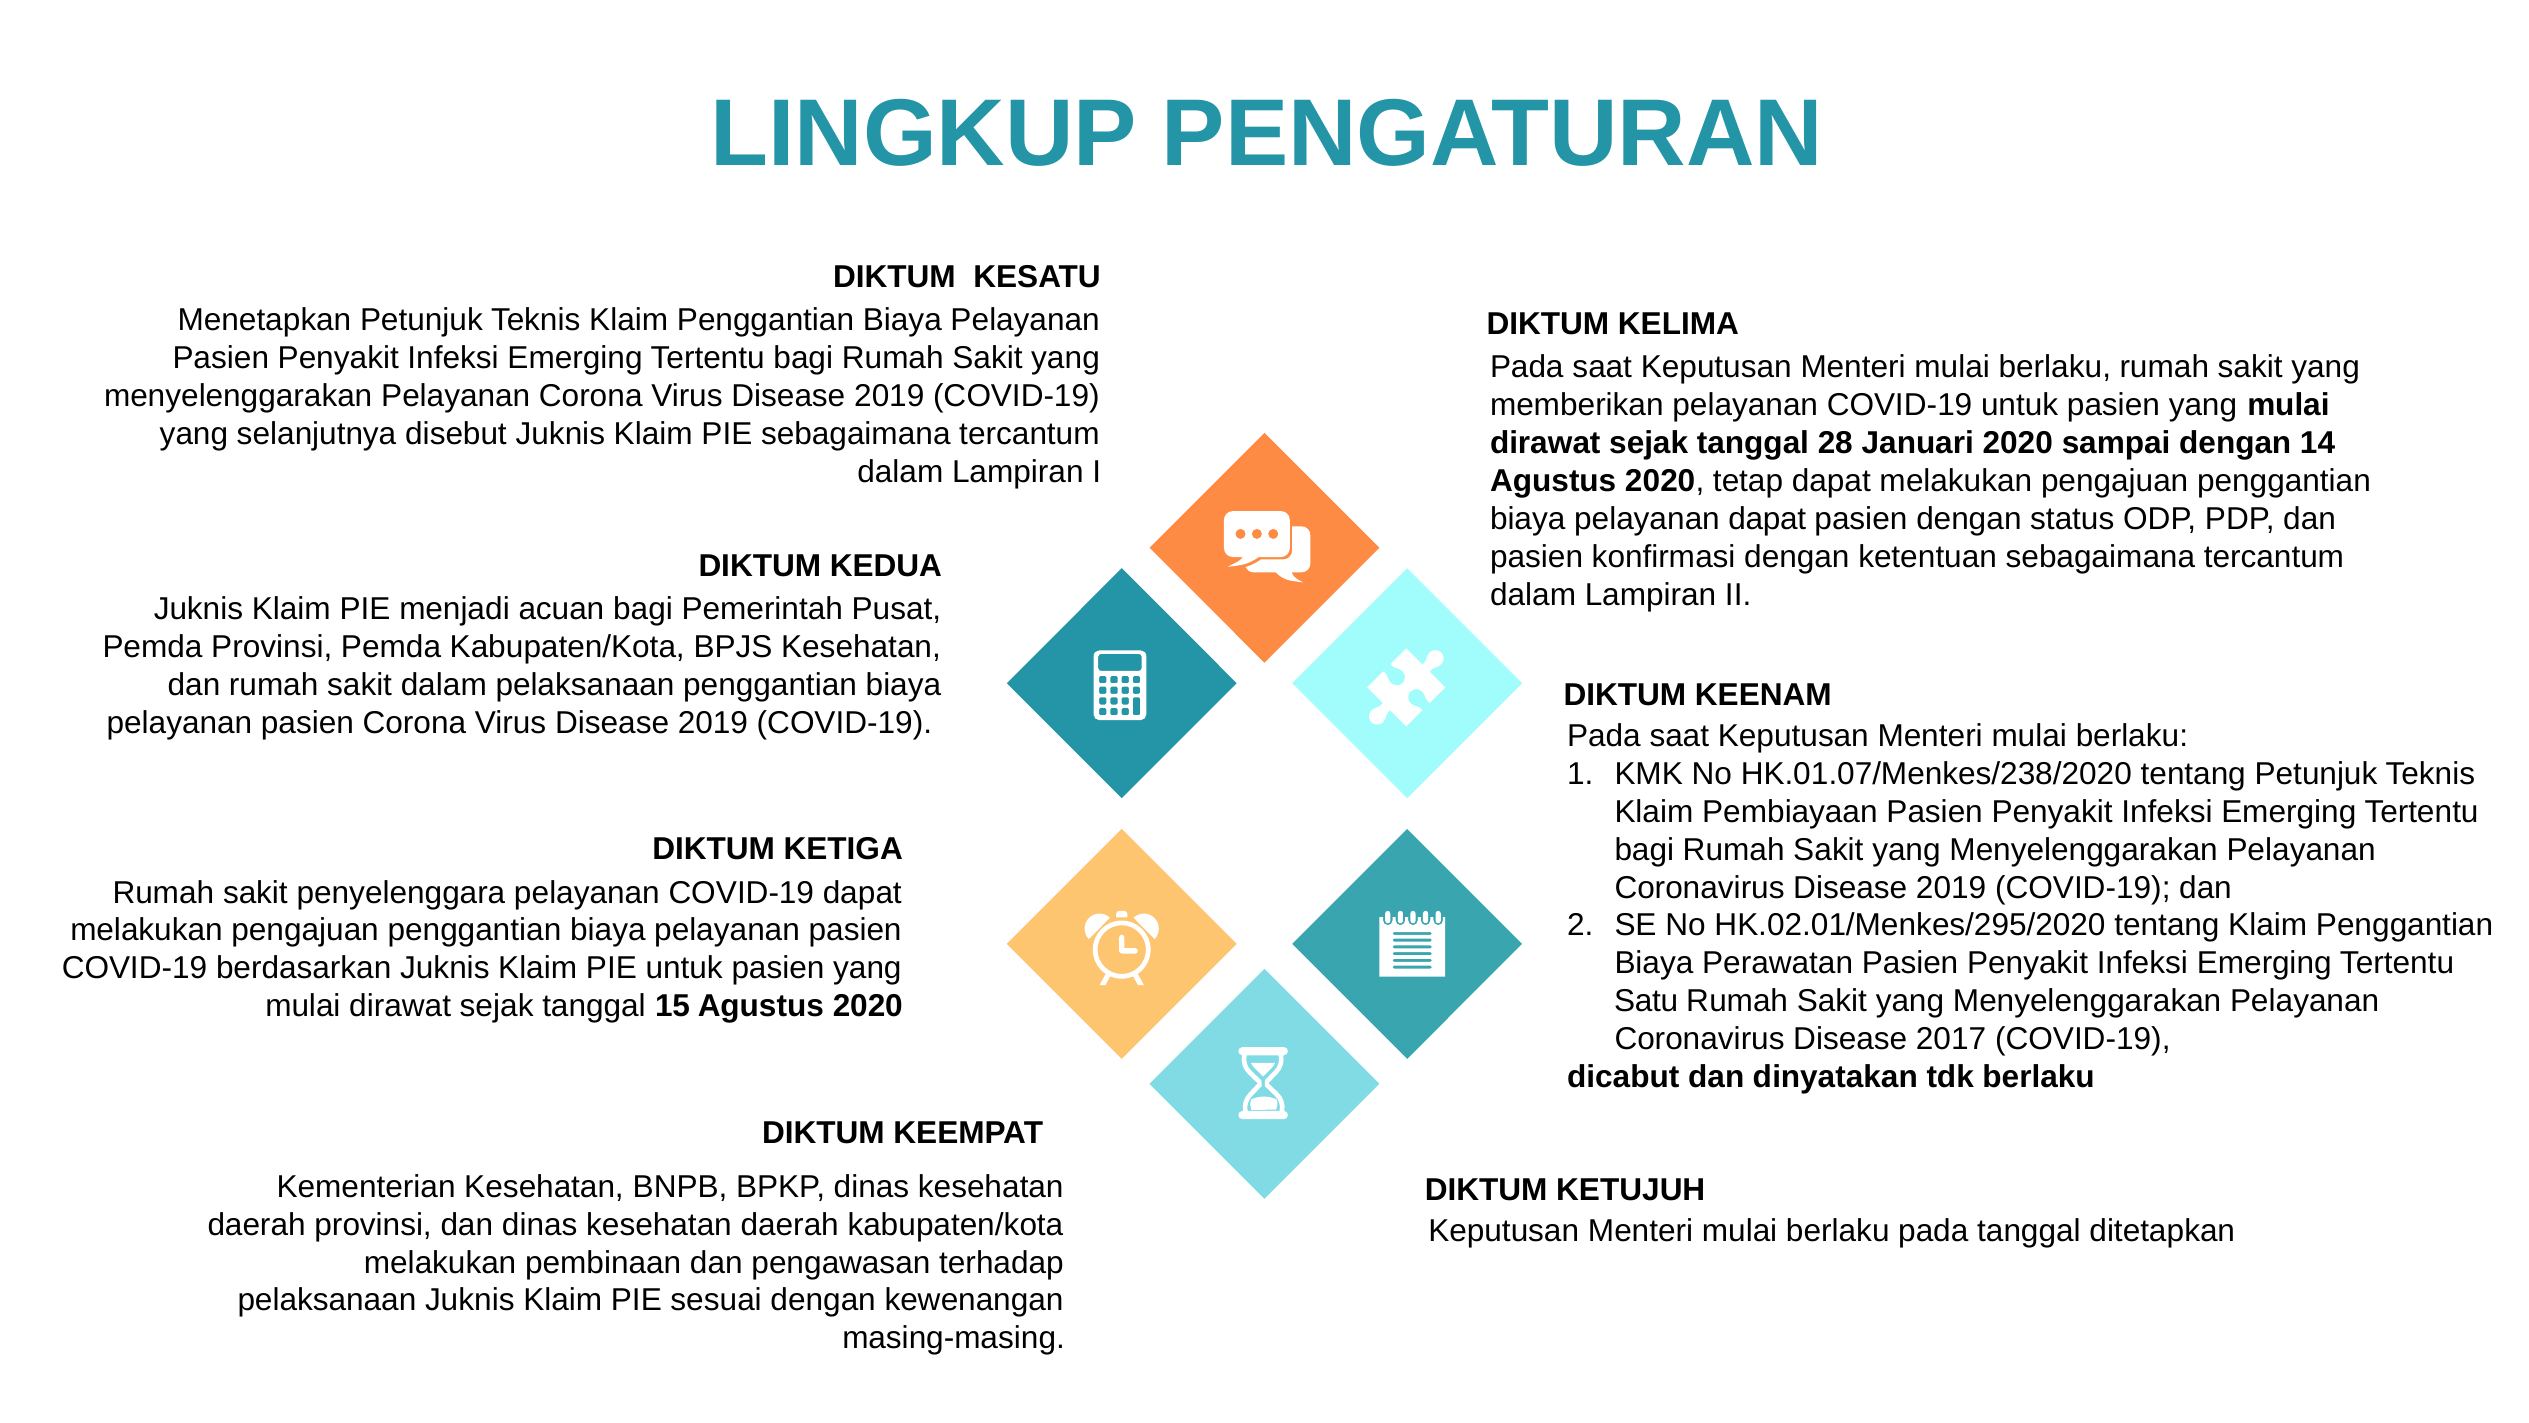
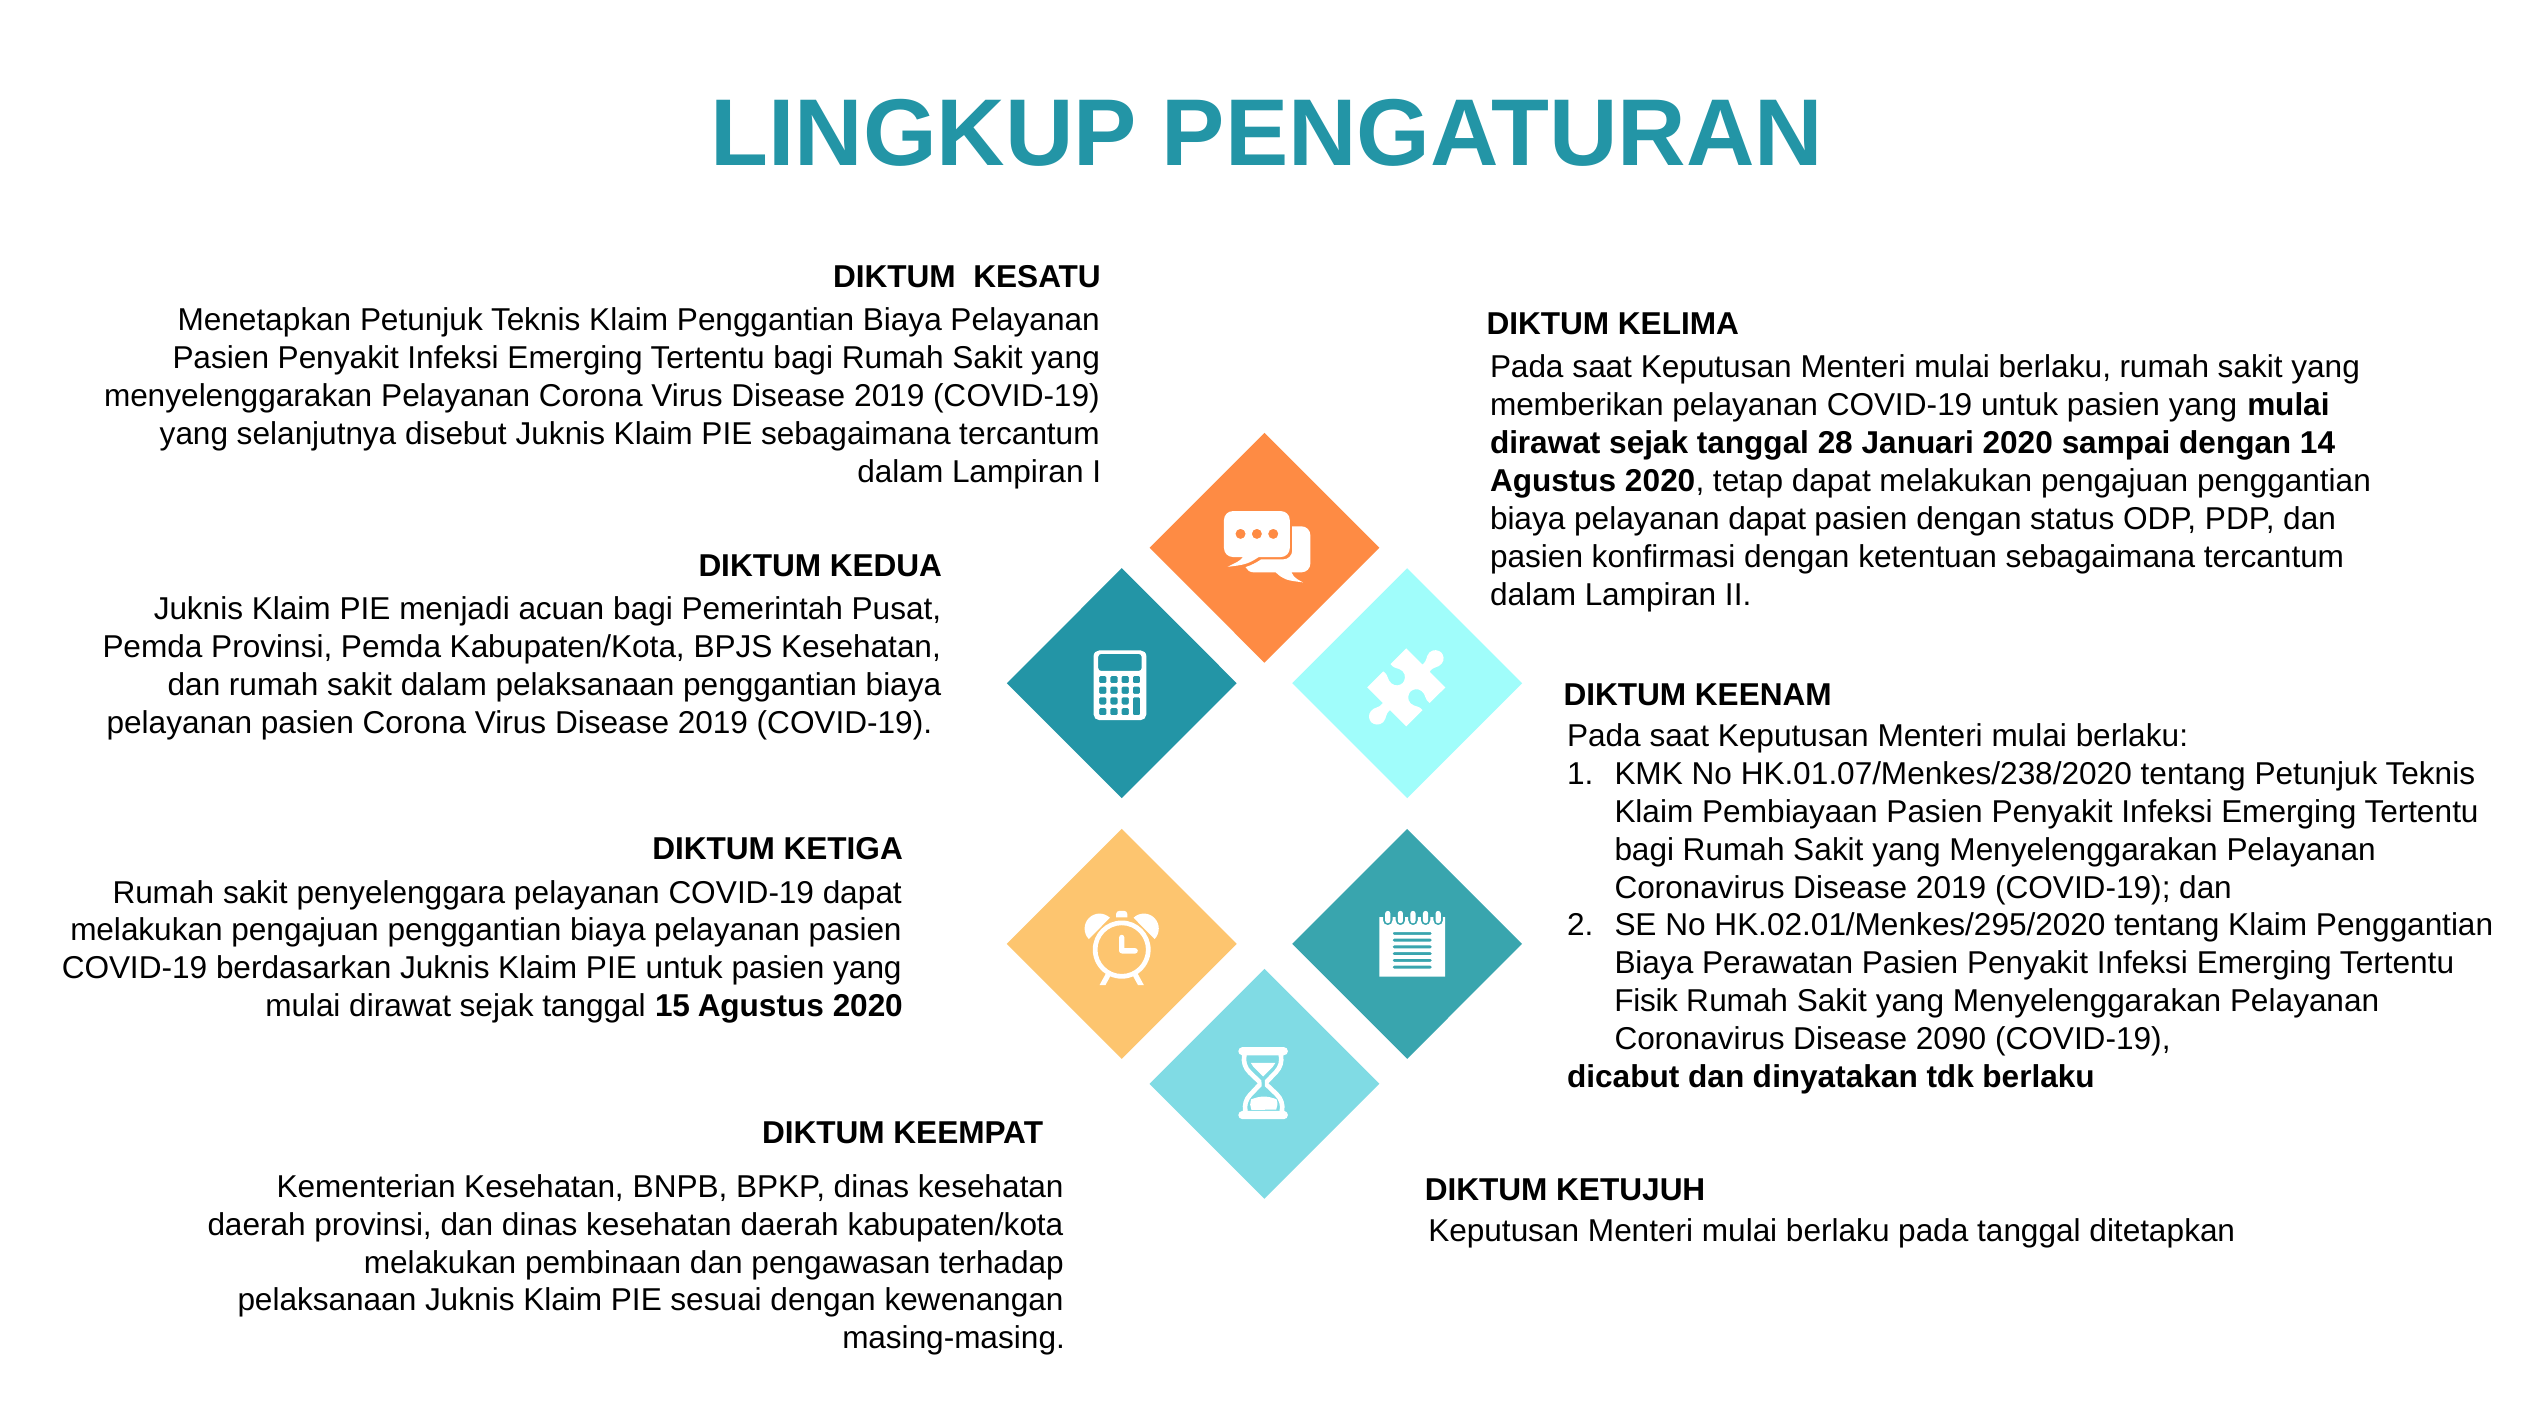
Satu: Satu -> Fisik
2017: 2017 -> 2090
